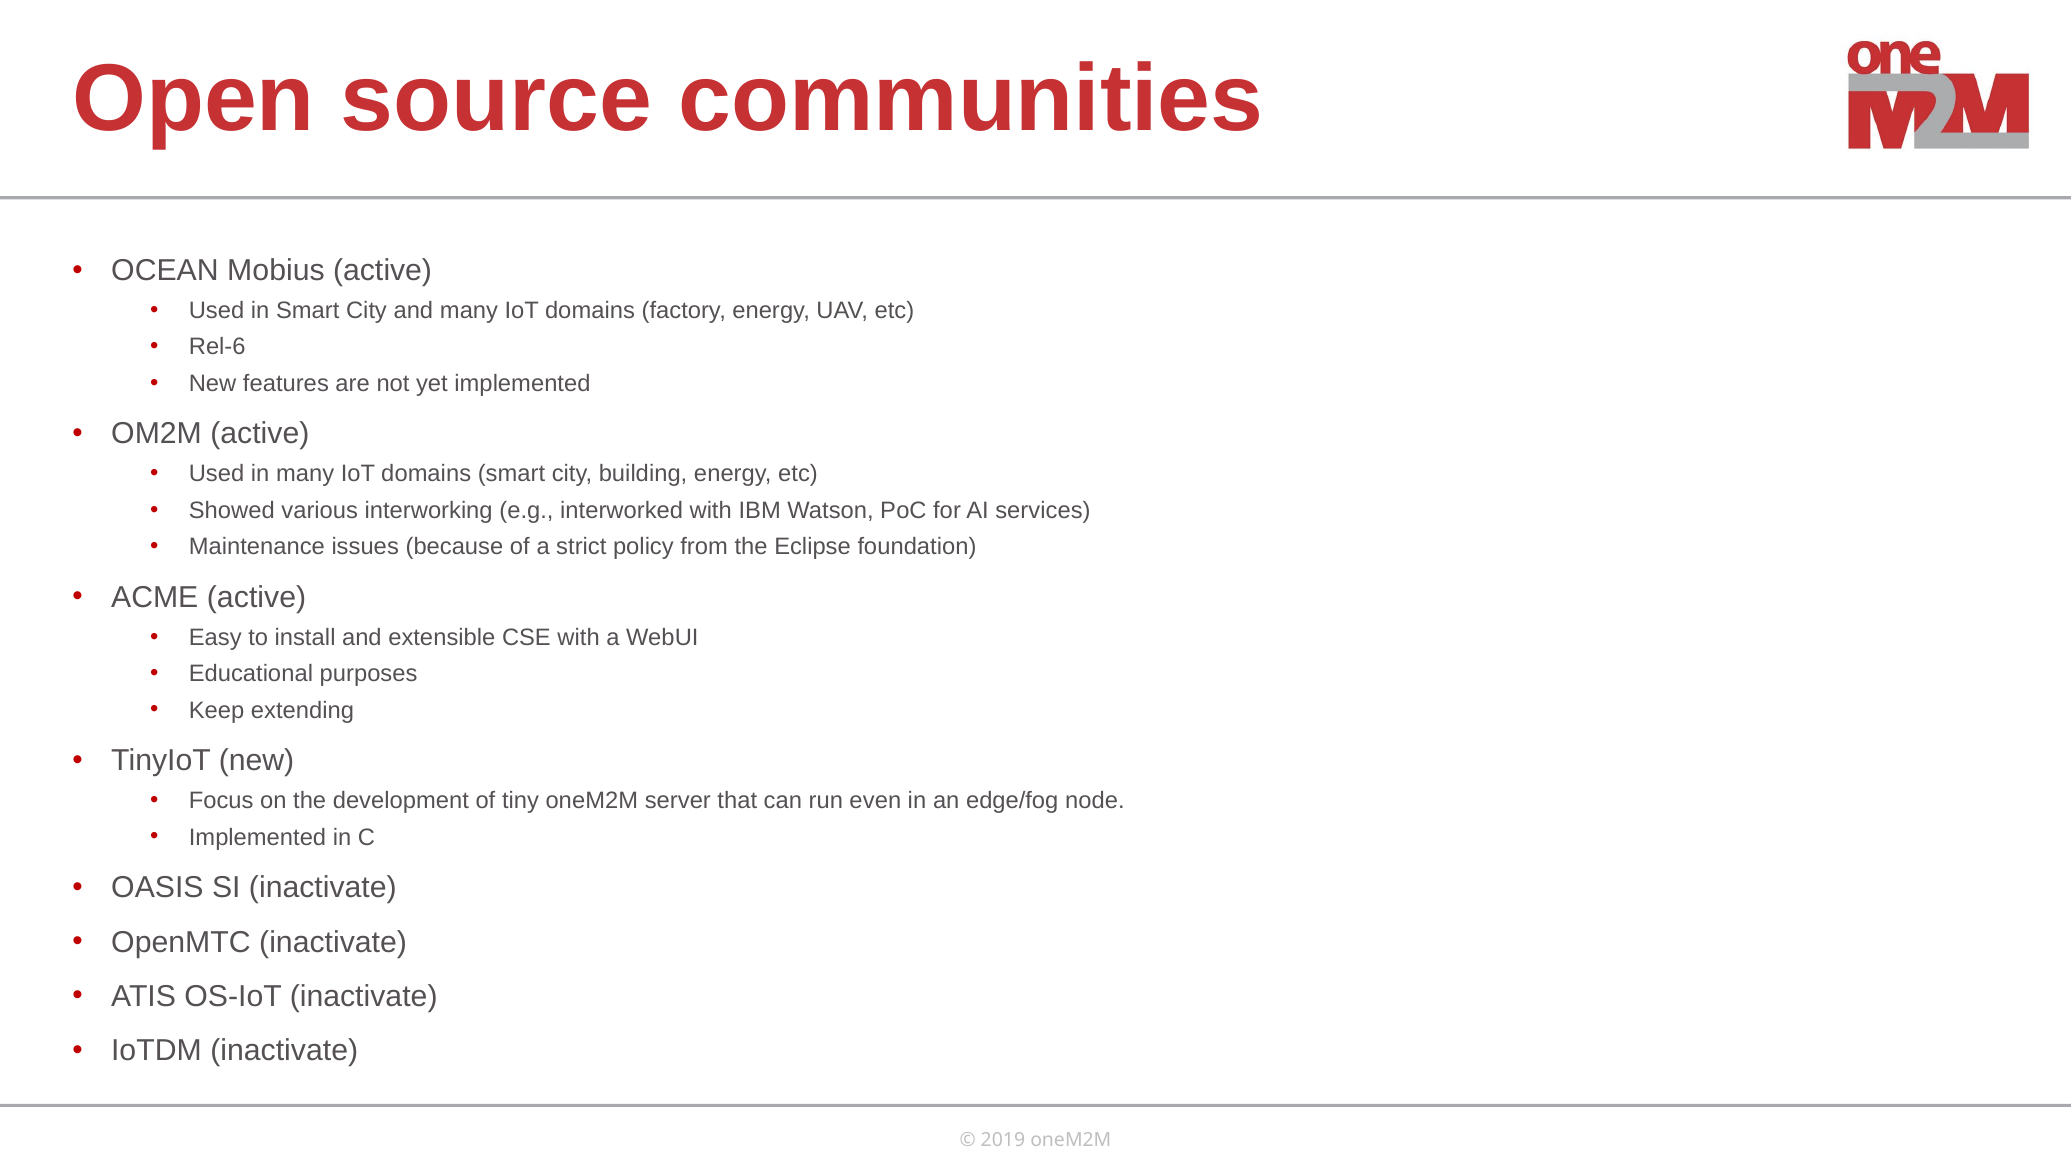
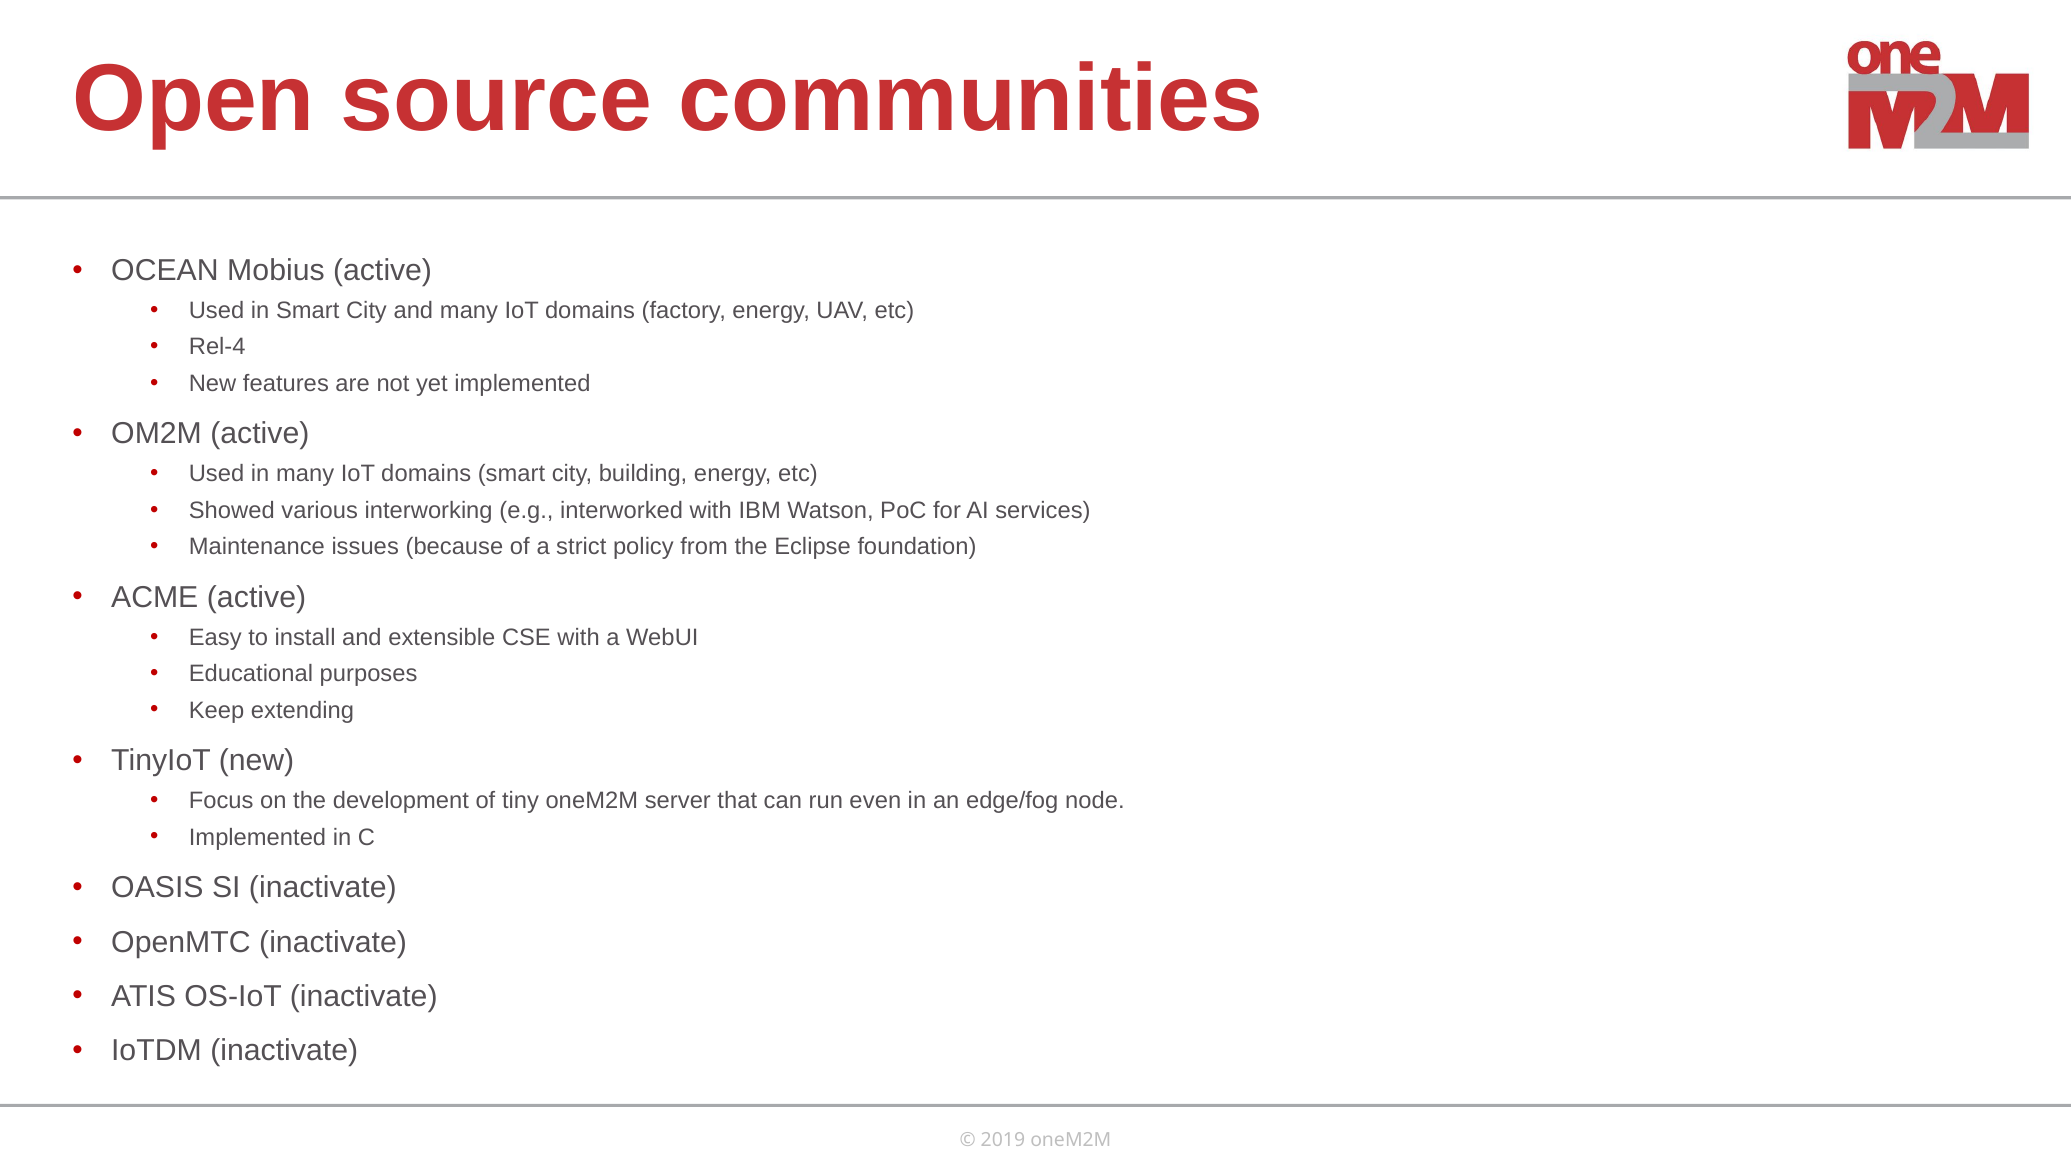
Rel-6: Rel-6 -> Rel-4
